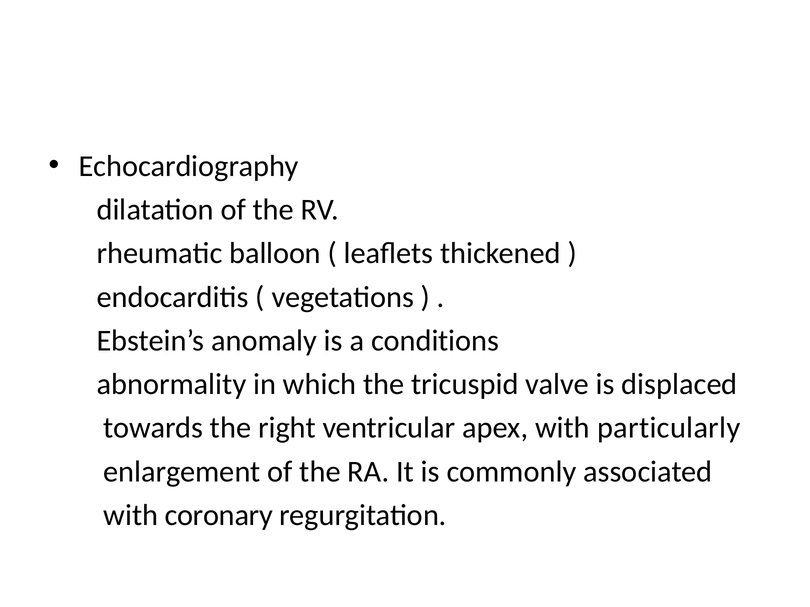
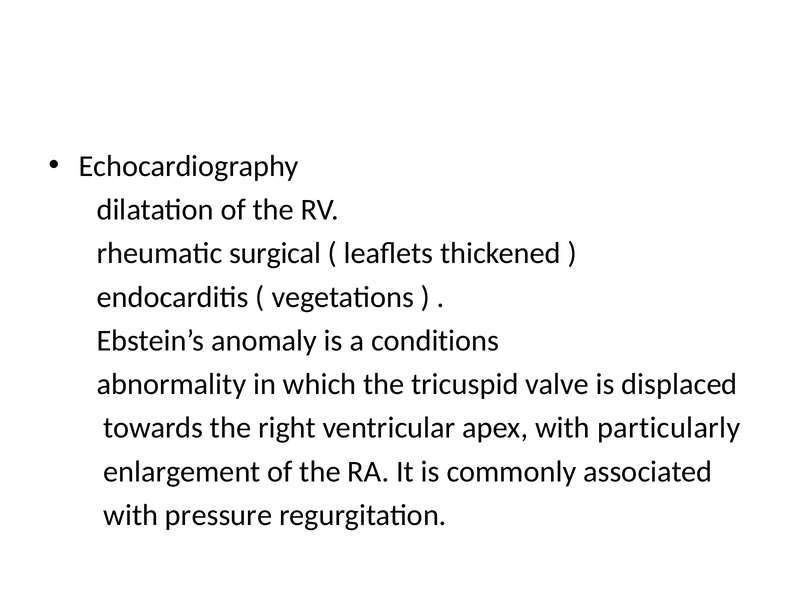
balloon: balloon -> surgical
coronary: coronary -> pressure
